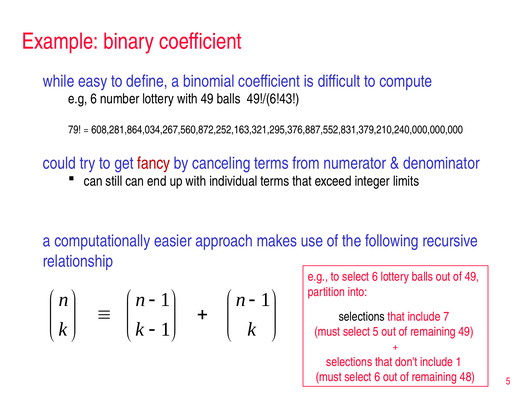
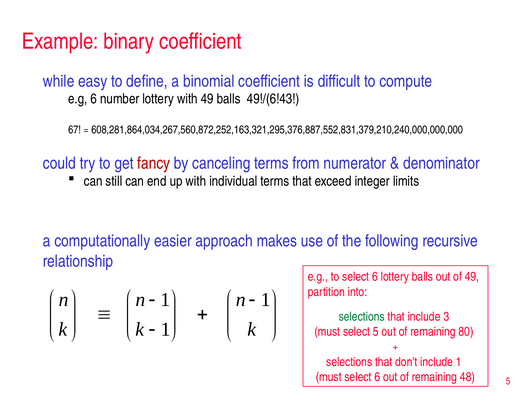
79: 79 -> 67
selections at (362, 316) colour: black -> green
7: 7 -> 3
remaining 49: 49 -> 80
